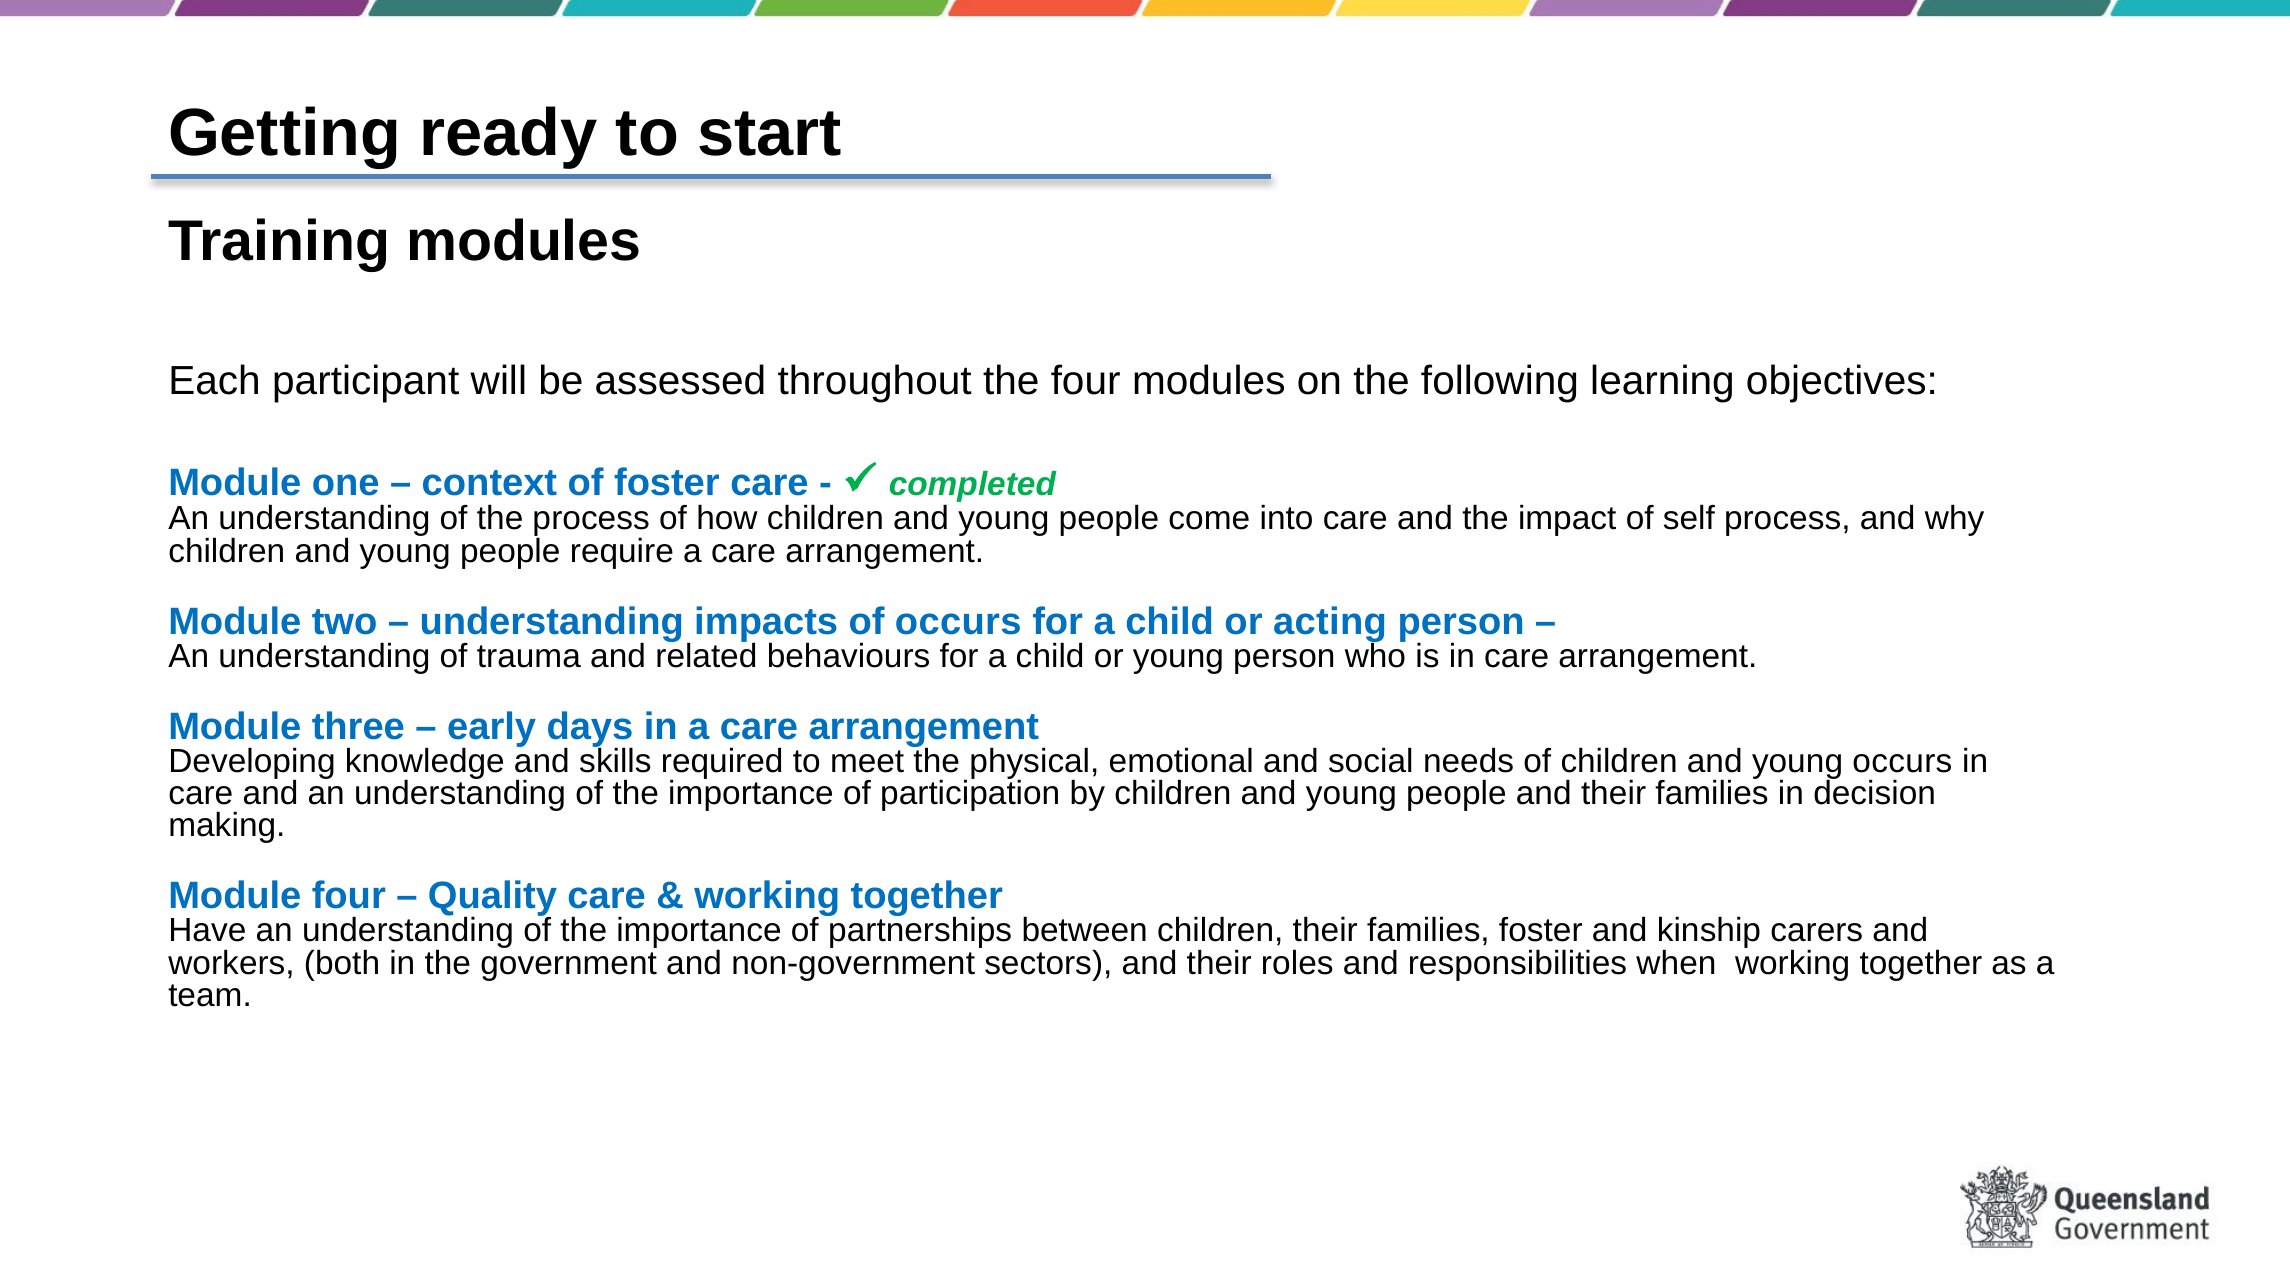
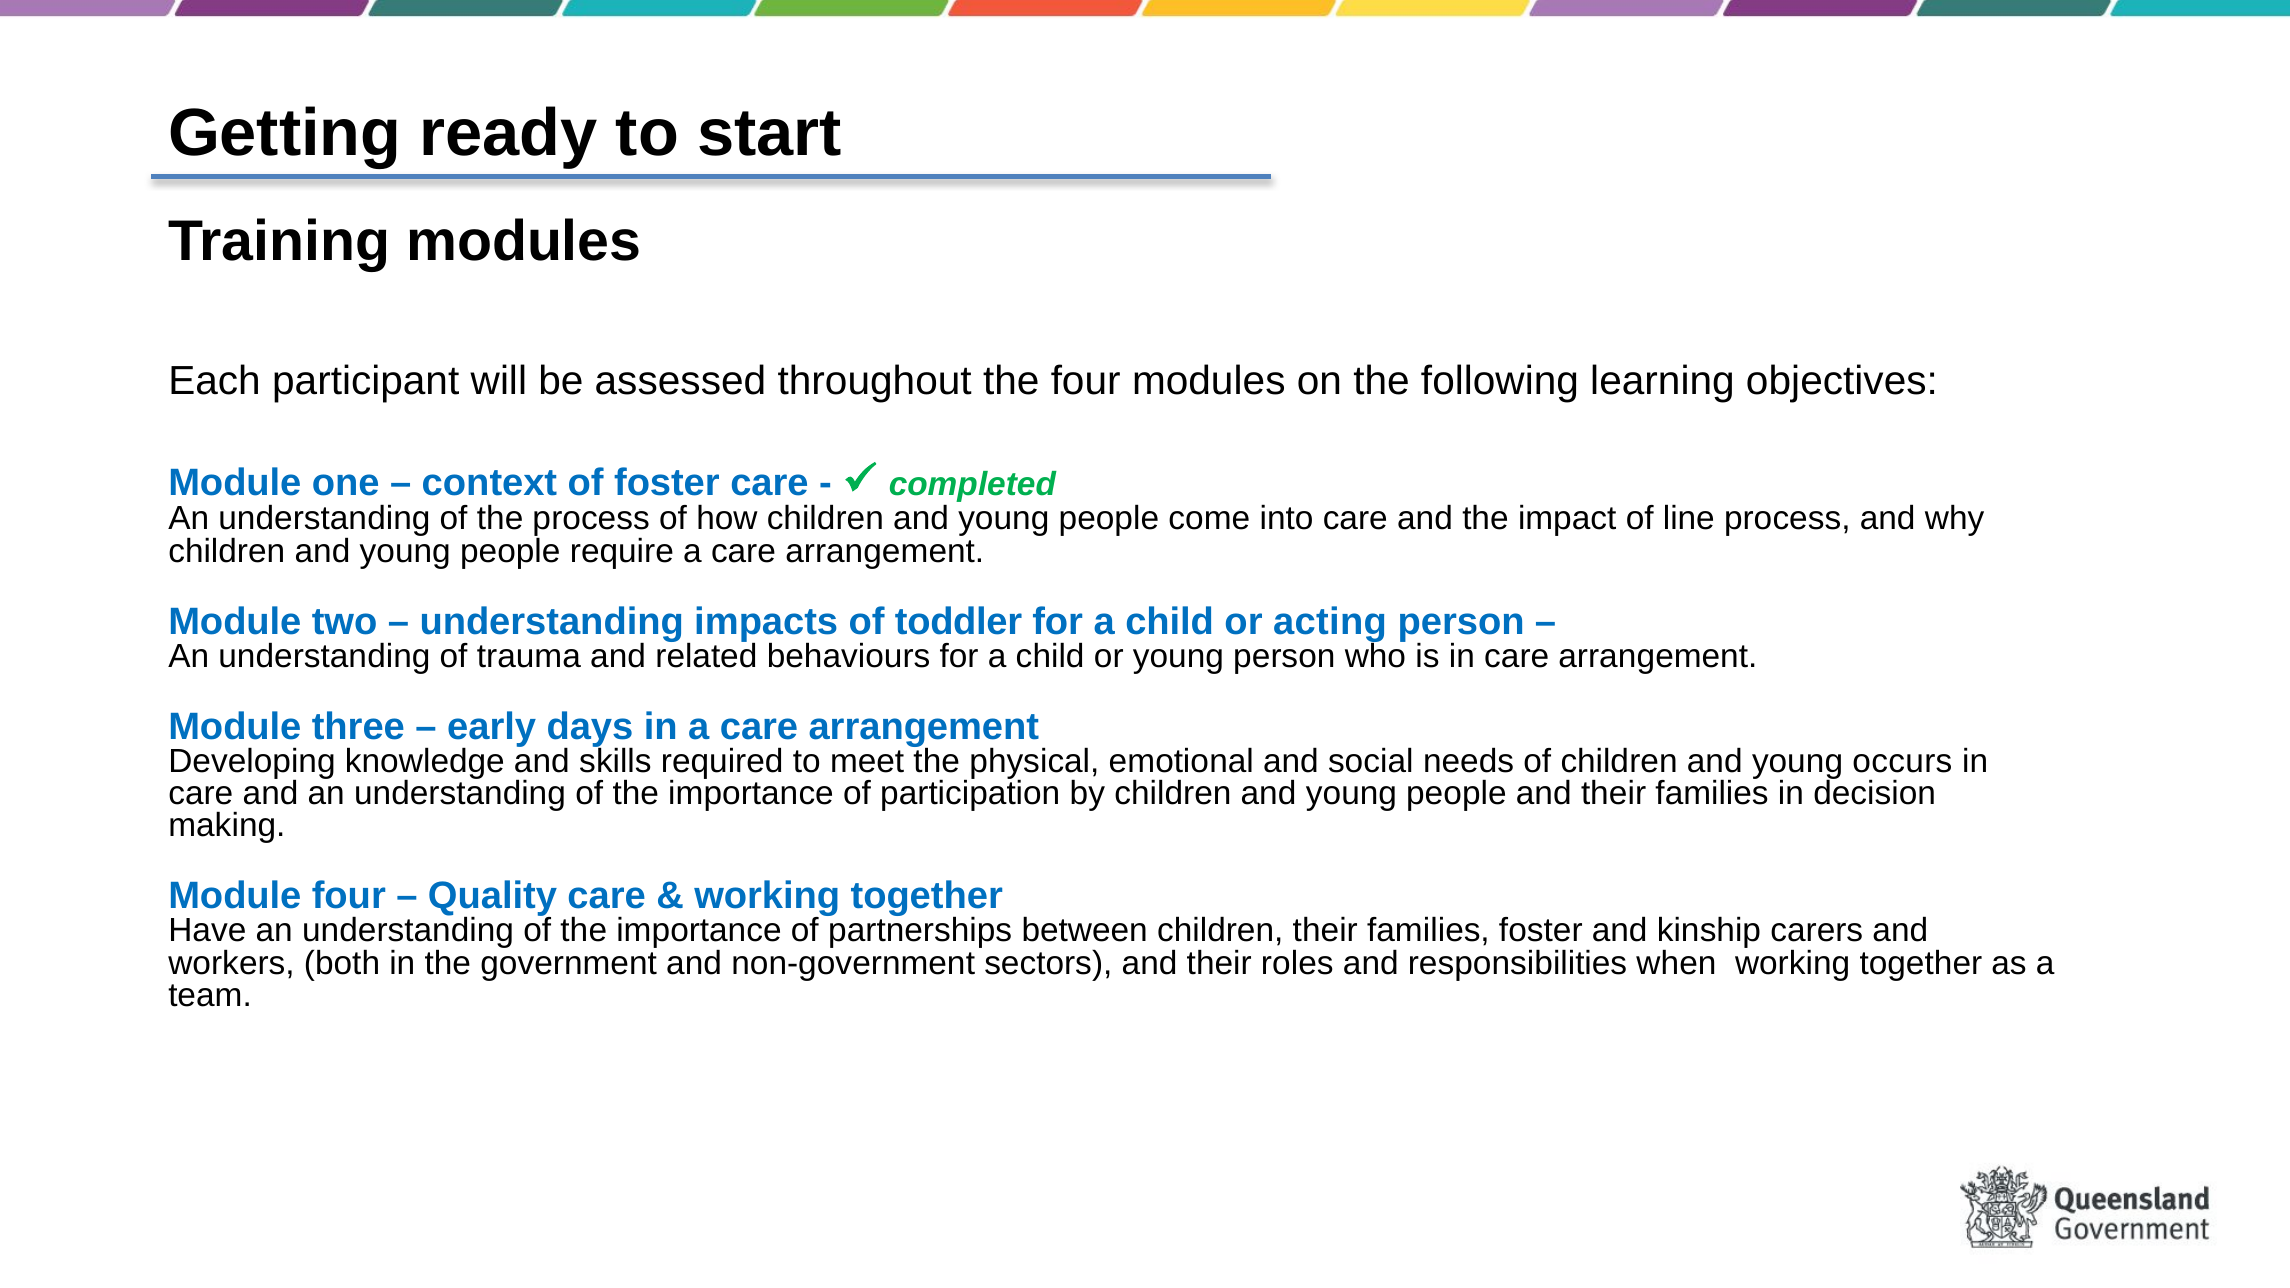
self: self -> line
of occurs: occurs -> toddler
